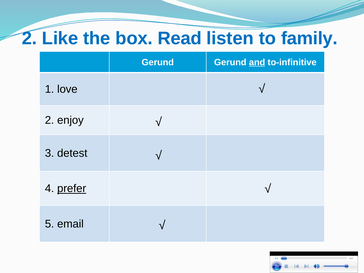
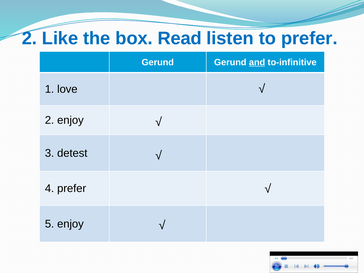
to family: family -> prefer
prefer at (72, 189) underline: present -> none
5 email: email -> enjoy
